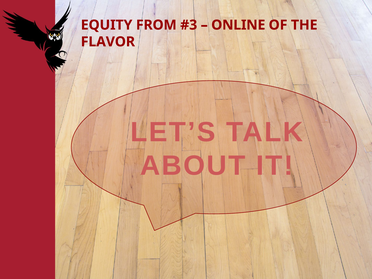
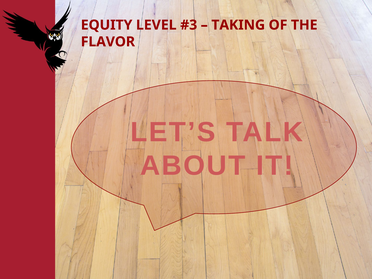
FROM: FROM -> LEVEL
ONLINE: ONLINE -> TAKING
